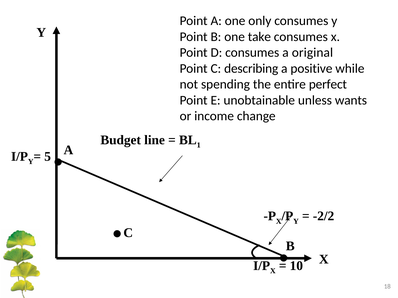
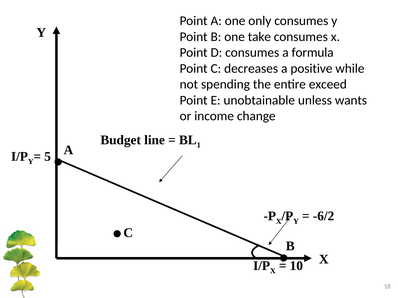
original: original -> formula
describing: describing -> decreases
perfect: perfect -> exceed
-2/2: -2/2 -> -6/2
